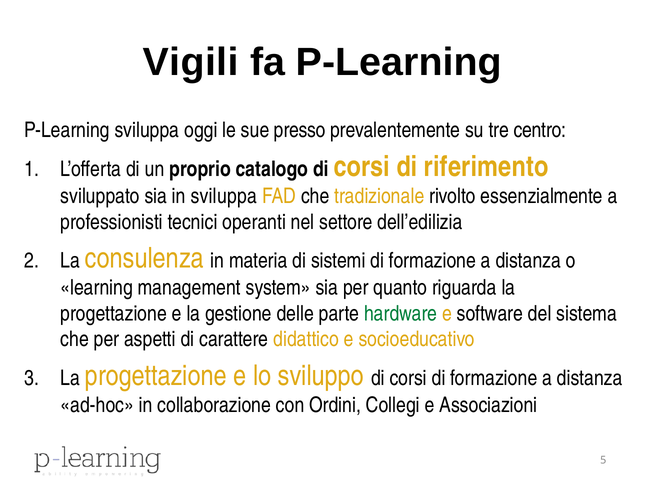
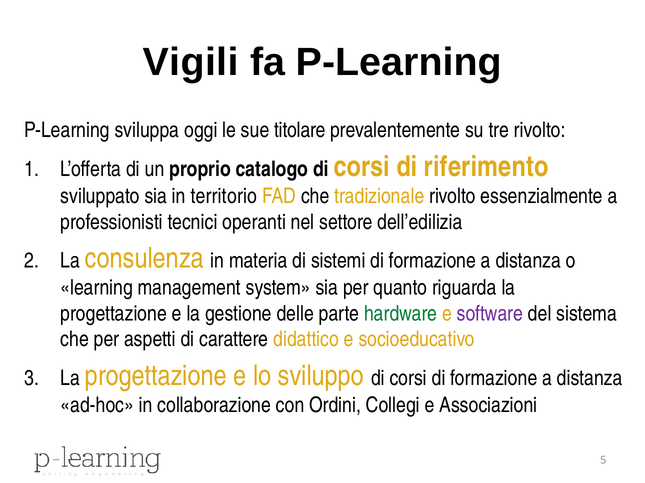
presso: presso -> titolare
tre centro: centro -> rivolto
in sviluppa: sviluppa -> territorio
software colour: black -> purple
